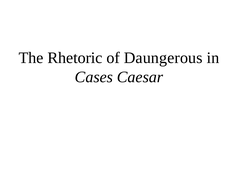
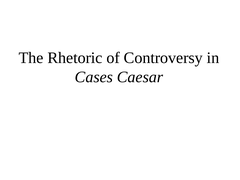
Daungerous: Daungerous -> Controversy
